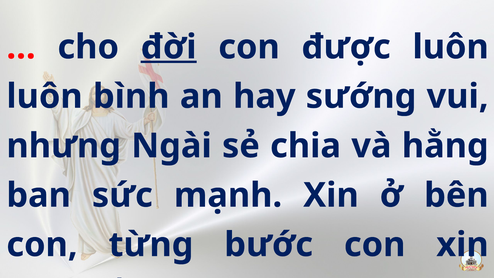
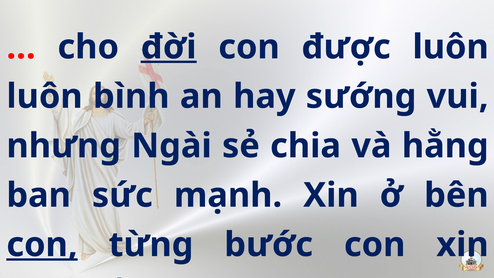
con at (42, 245) underline: none -> present
